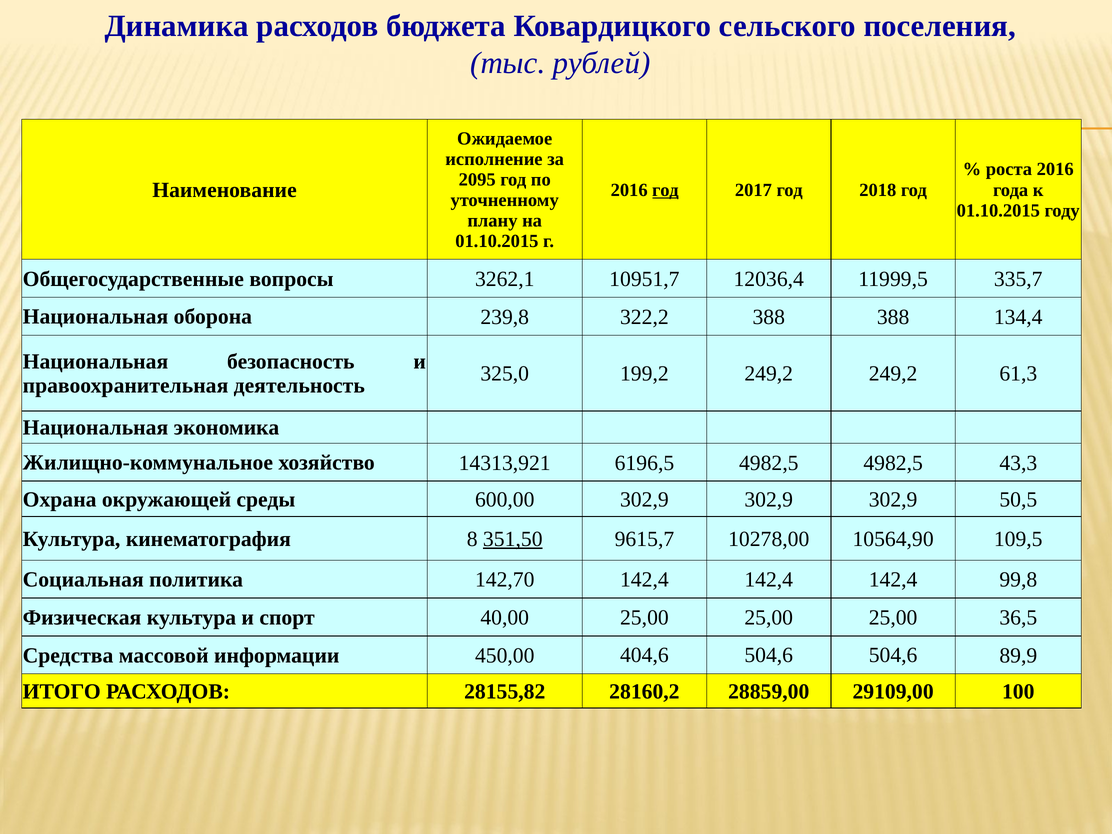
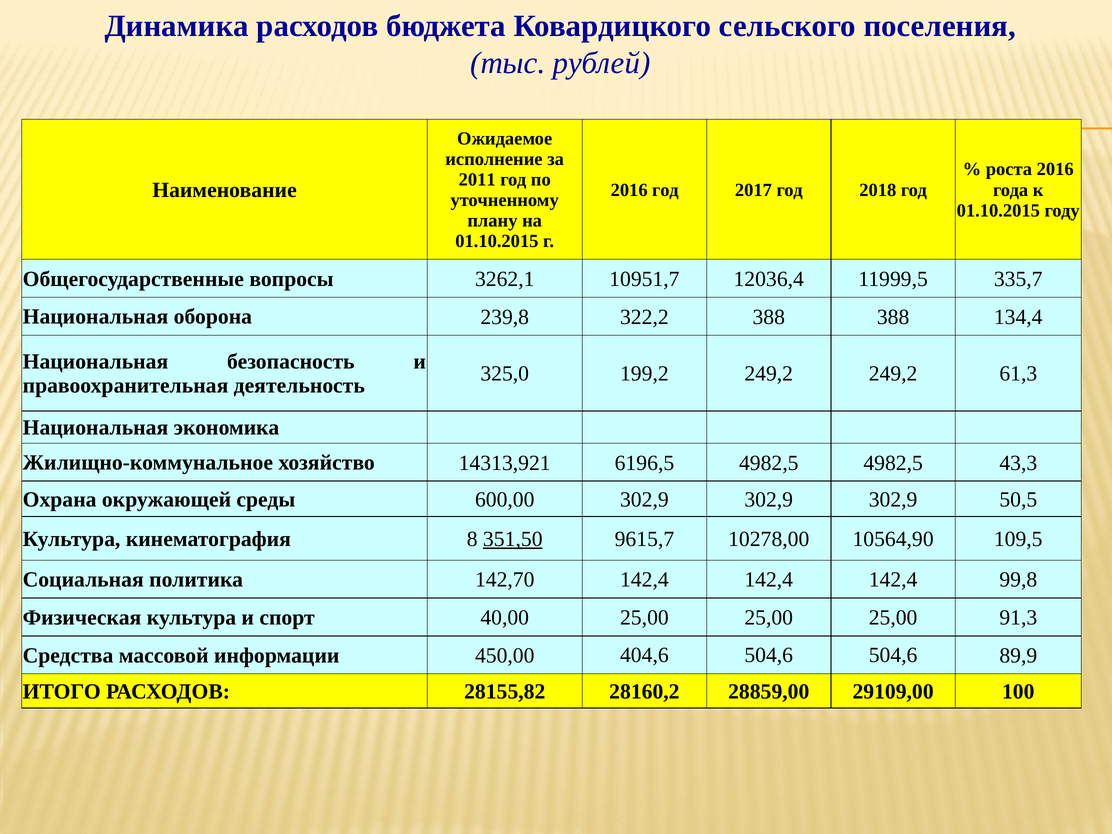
2095: 2095 -> 2011
год at (665, 190) underline: present -> none
36,5: 36,5 -> 91,3
